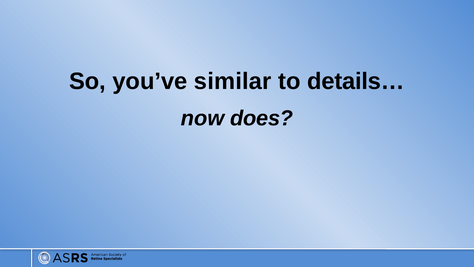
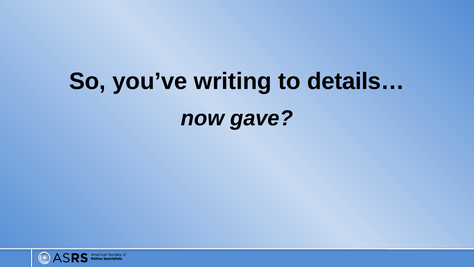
similar: similar -> writing
does: does -> gave
